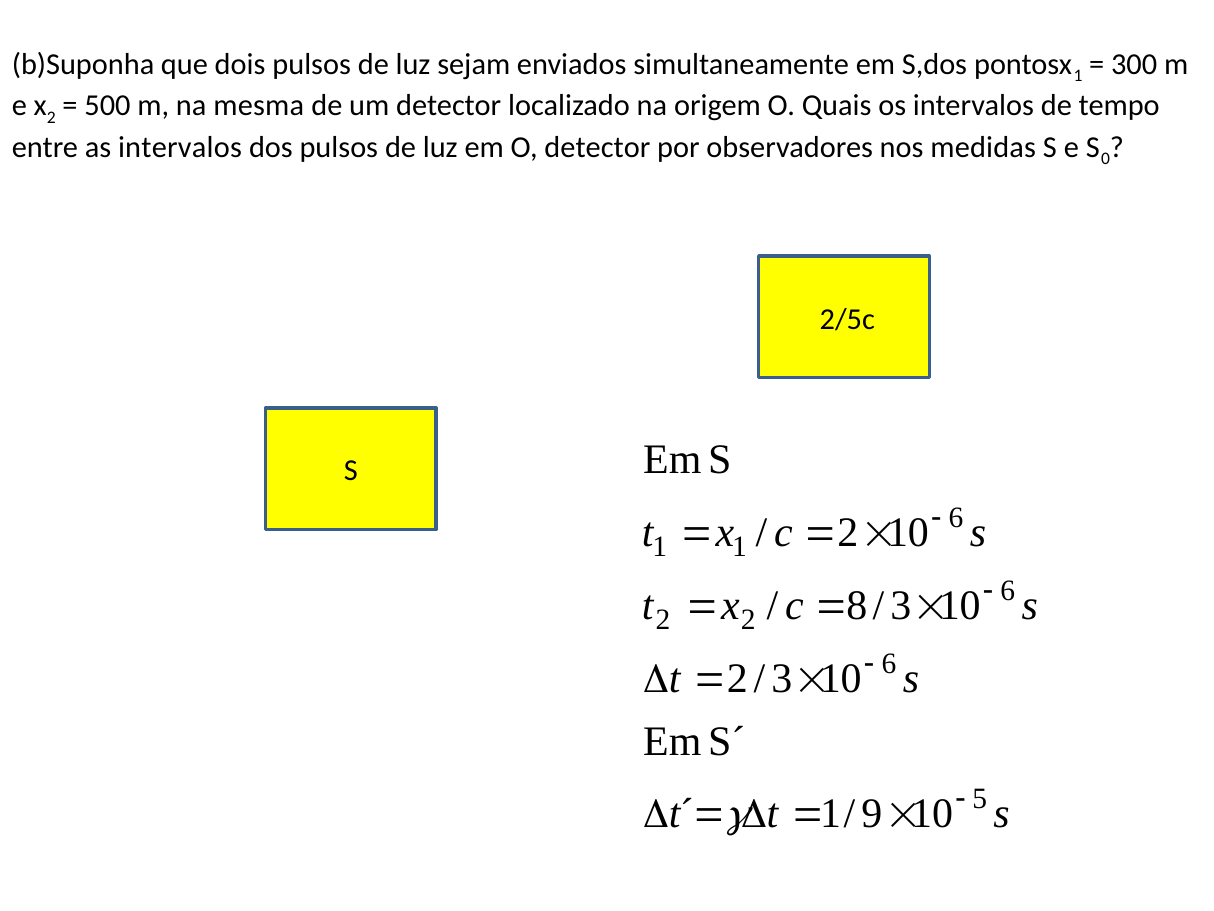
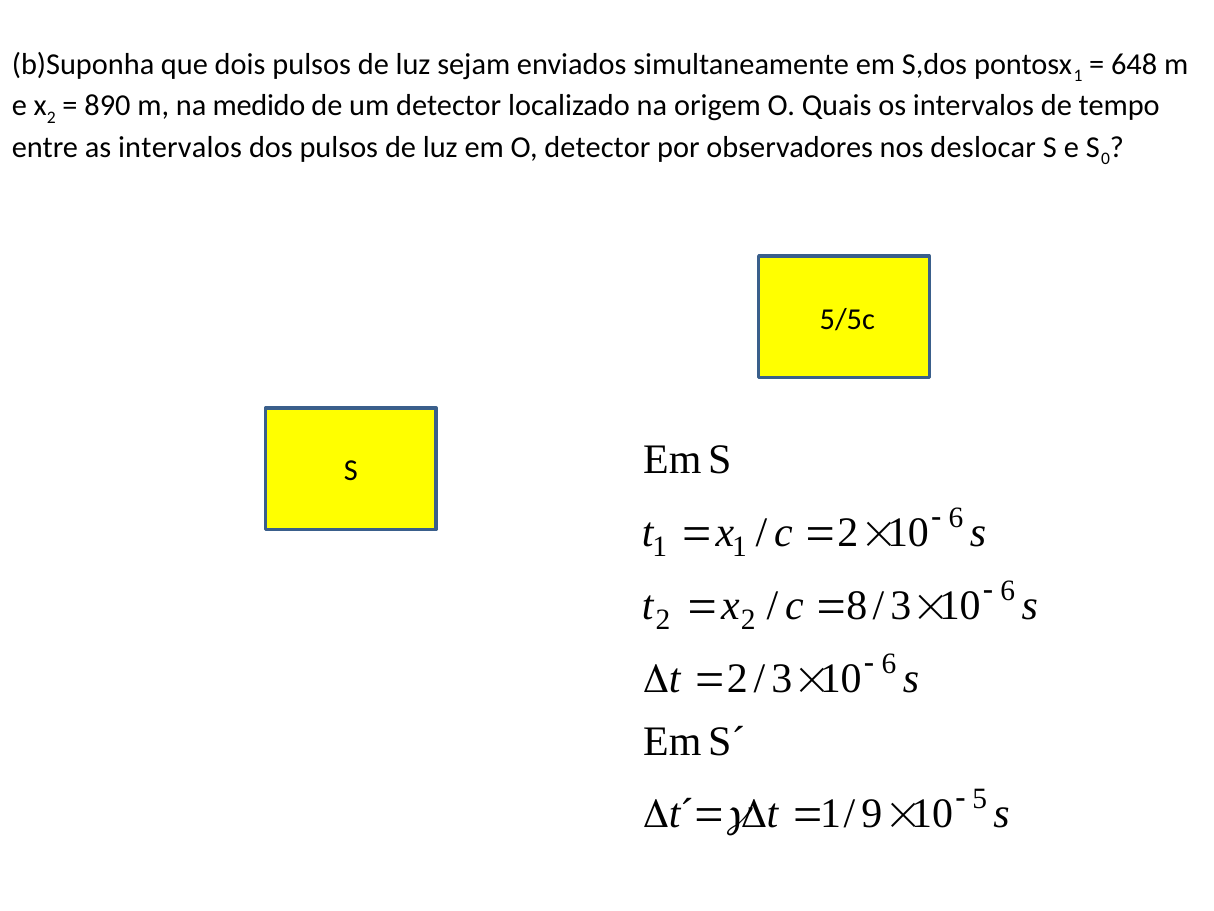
300: 300 -> 648
500: 500 -> 890
mesma: mesma -> medido
medidas: medidas -> deslocar
2/5c: 2/5c -> 5/5c
